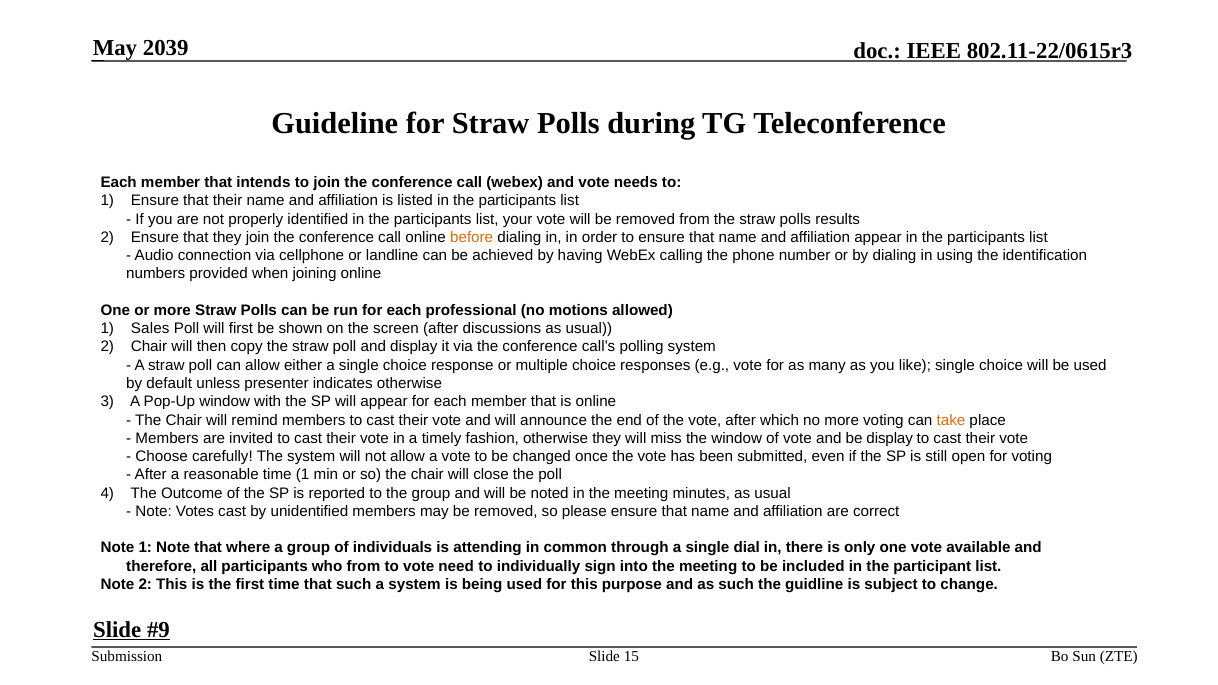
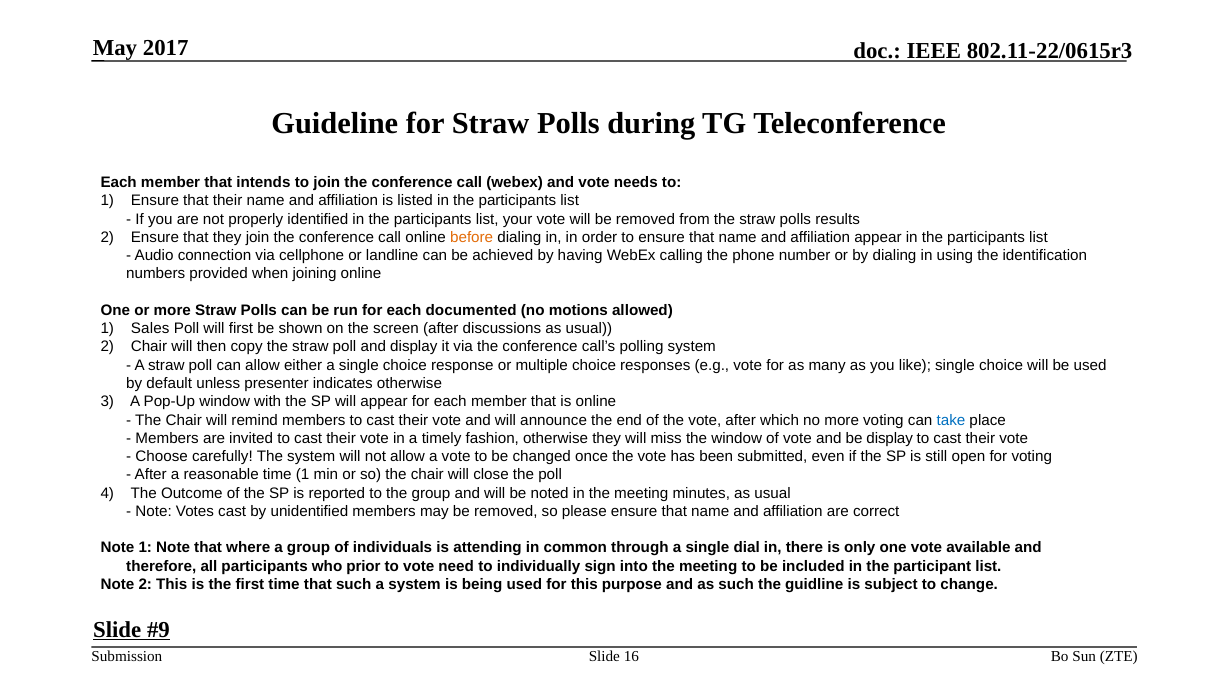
2039: 2039 -> 2017
professional: professional -> documented
take colour: orange -> blue
who from: from -> prior
15: 15 -> 16
